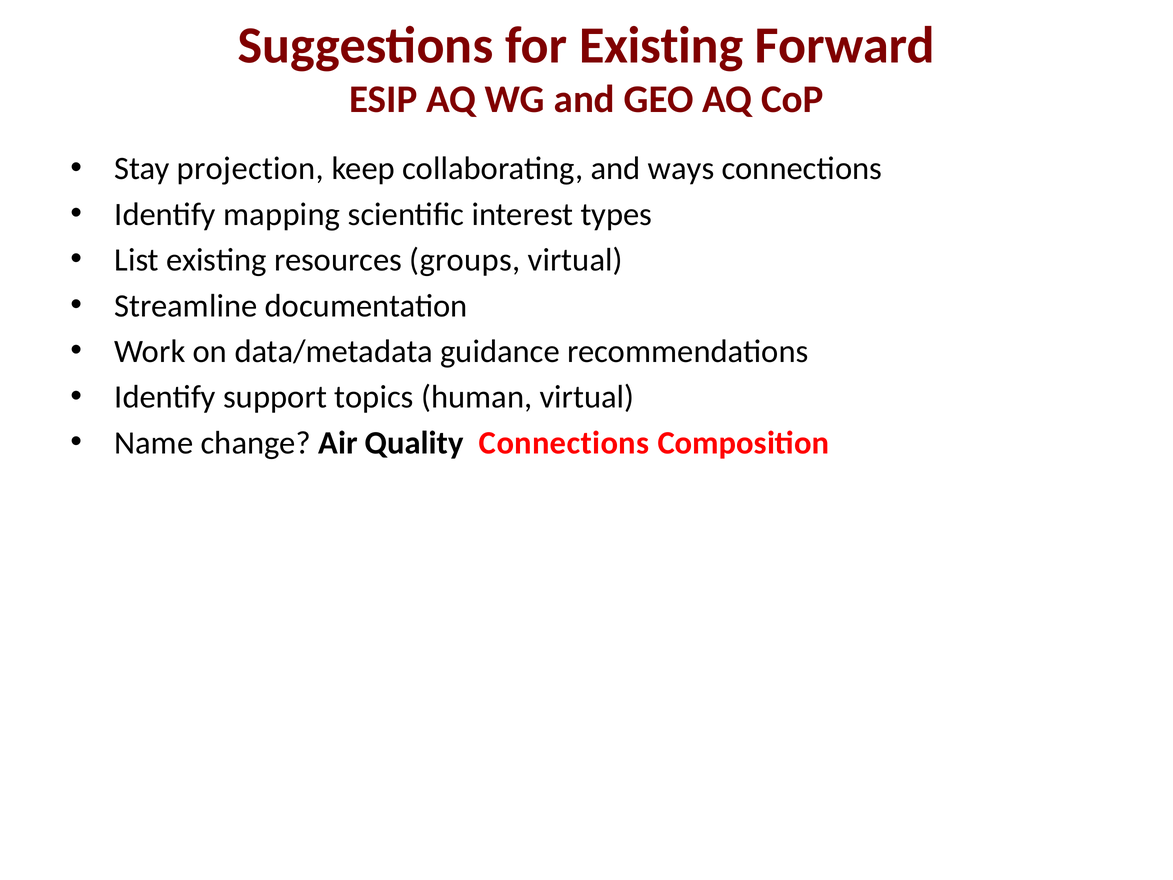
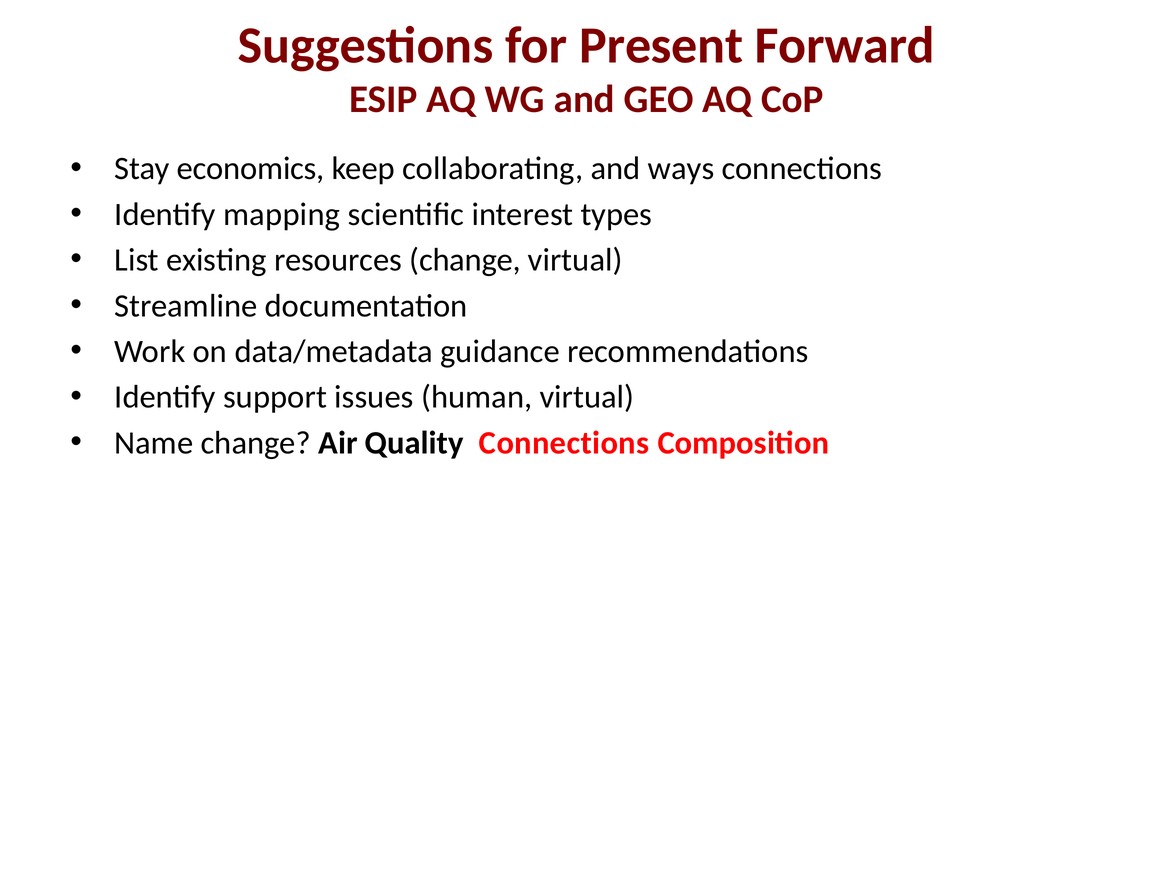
for Existing: Existing -> Present
projection: projection -> economics
resources groups: groups -> change
topics: topics -> issues
